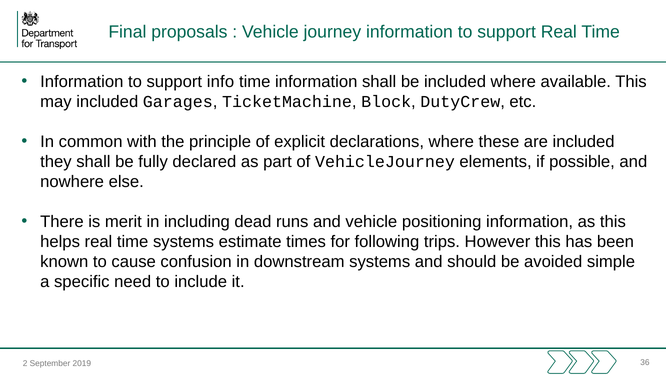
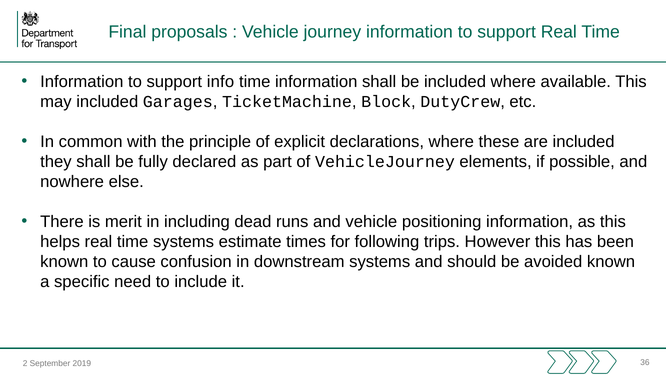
avoided simple: simple -> known
